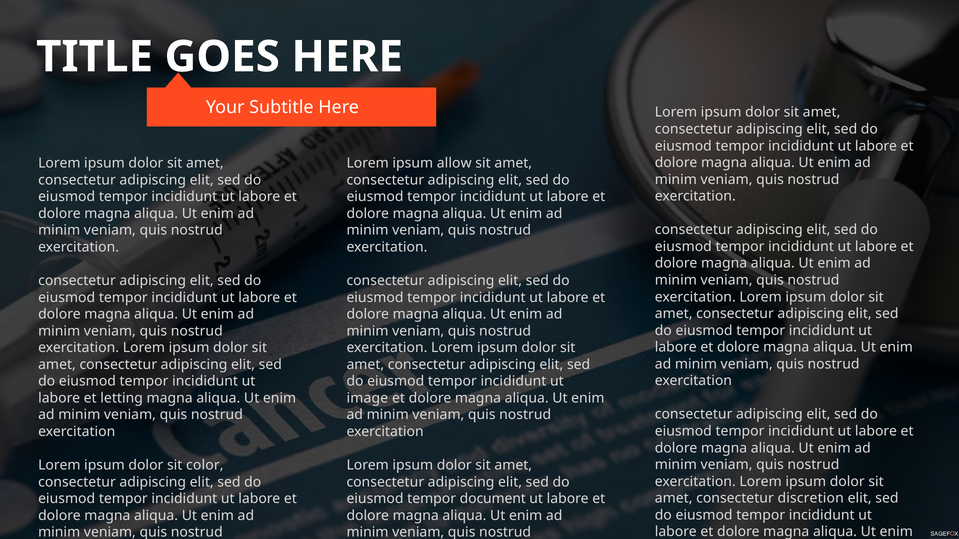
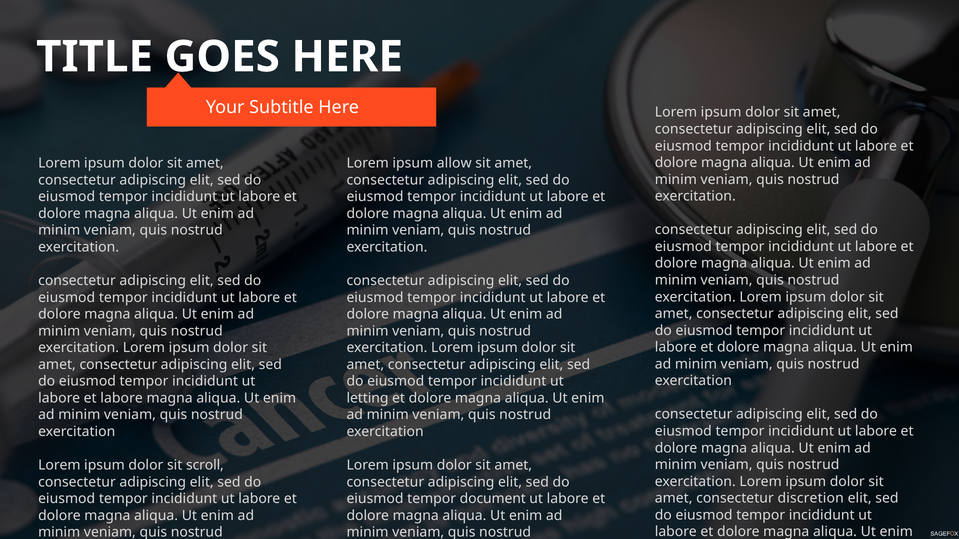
et letting: letting -> labore
image: image -> letting
color: color -> scroll
